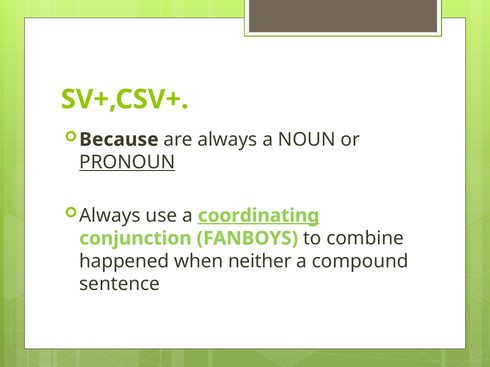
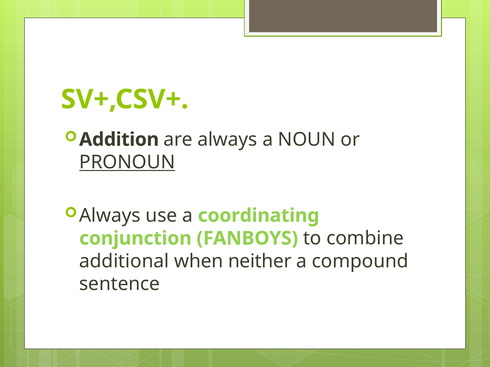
Because: Because -> Addition
coordinating underline: present -> none
happened: happened -> additional
